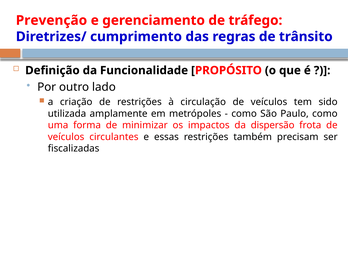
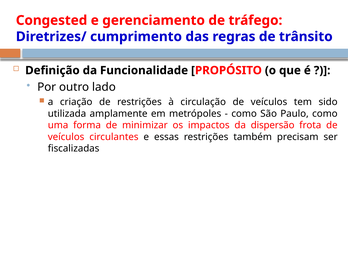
Prevenção: Prevenção -> Congested
